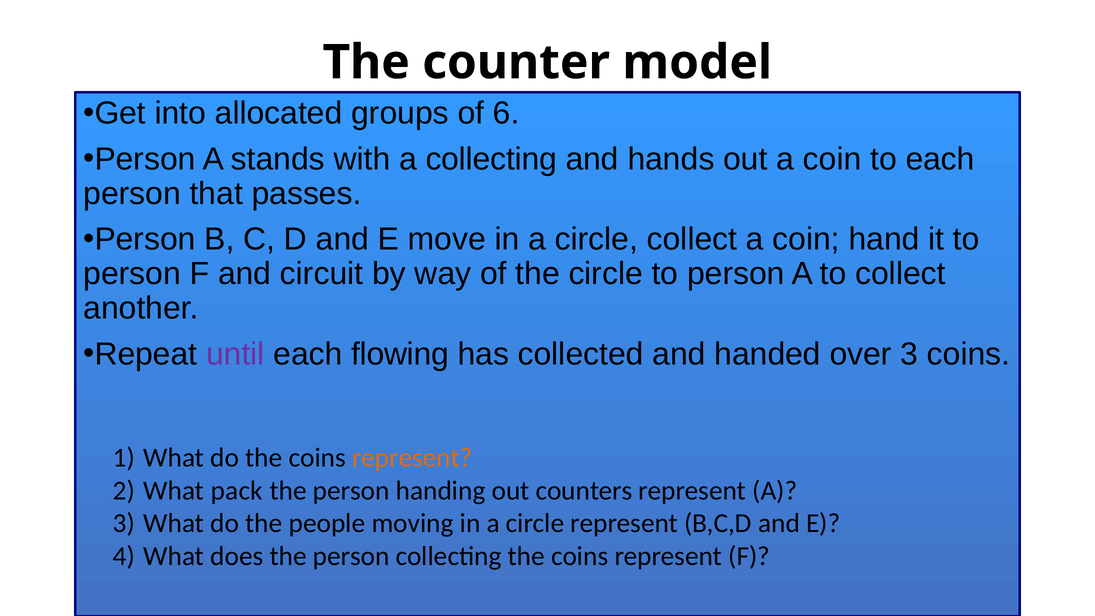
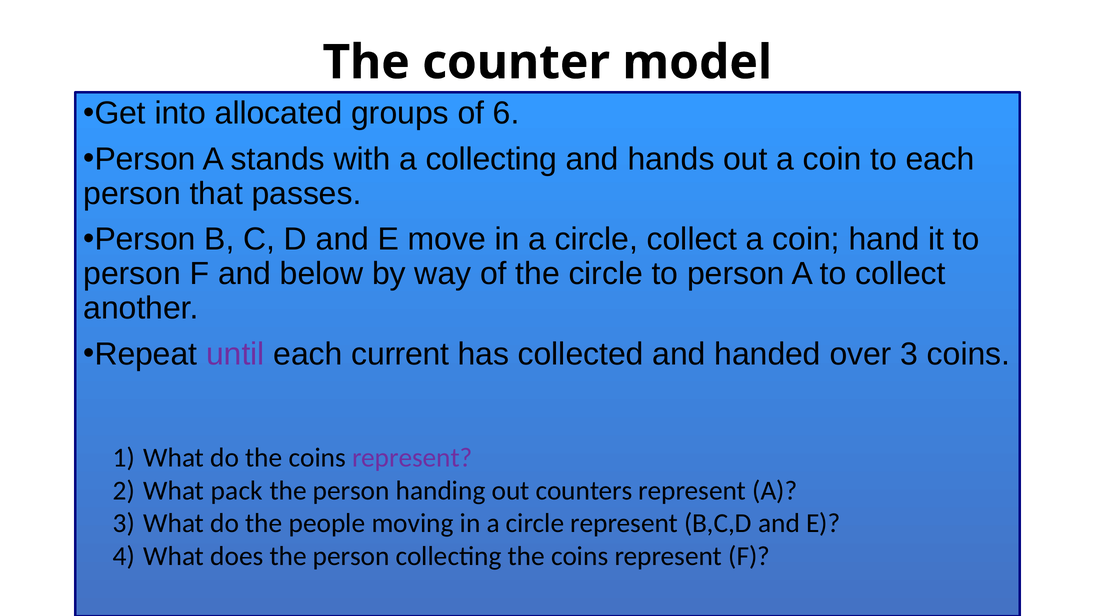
circuit: circuit -> below
flowing: flowing -> current
represent at (412, 458) colour: orange -> purple
